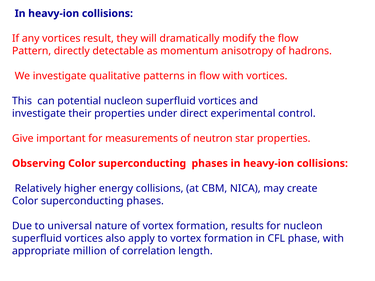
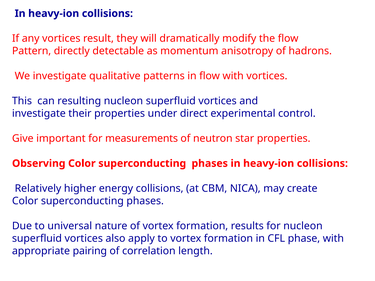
potential: potential -> resulting
million: million -> pairing
